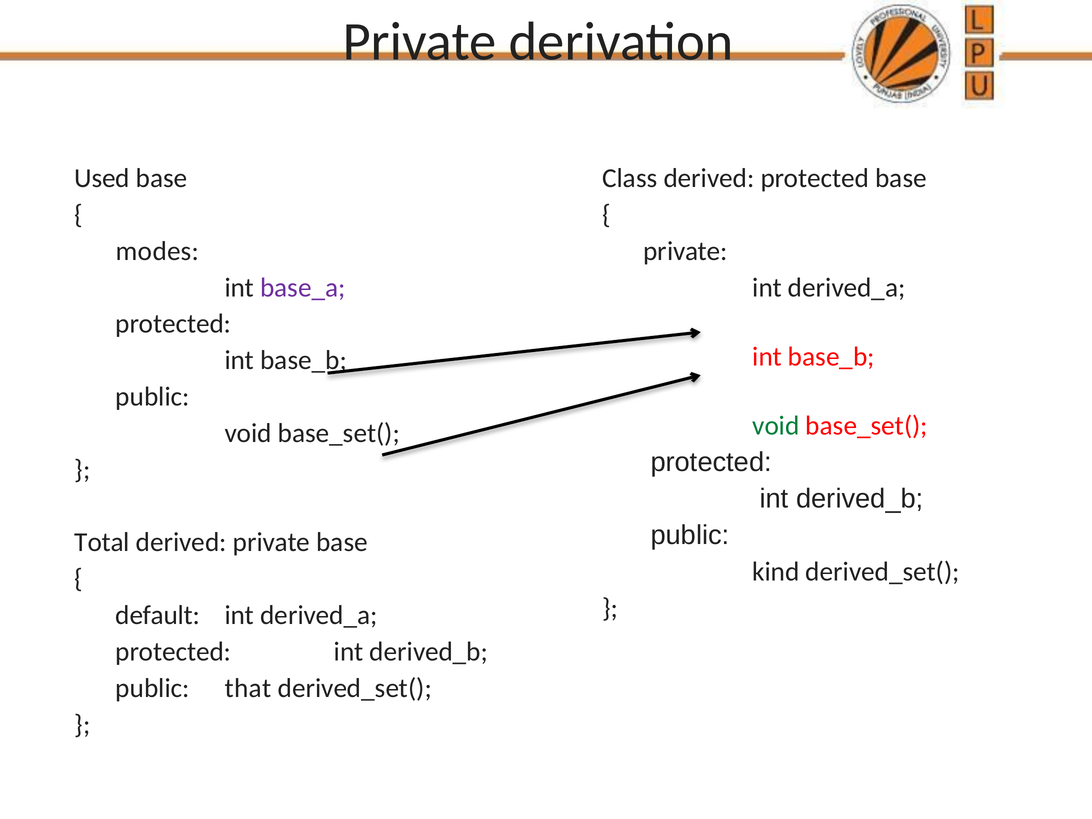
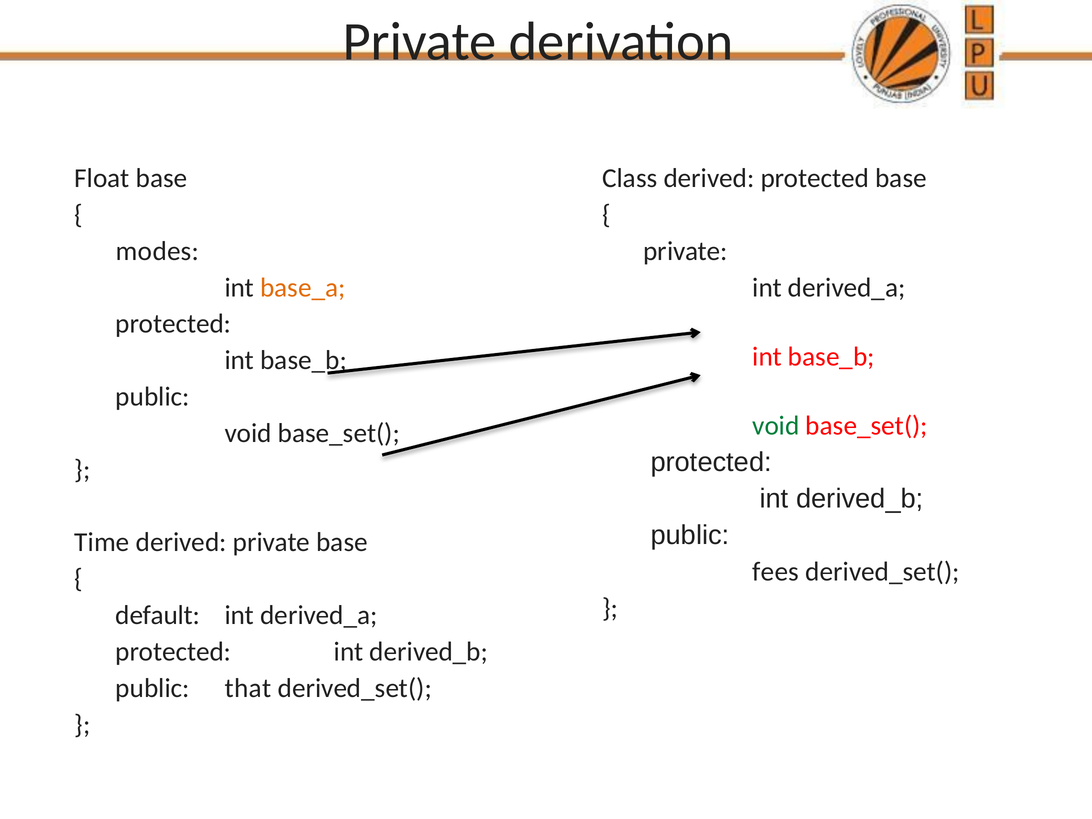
Used: Used -> Float
base_a colour: purple -> orange
Total: Total -> Time
kind: kind -> fees
